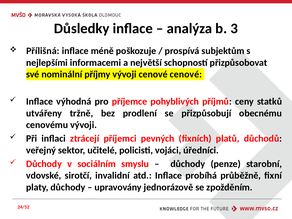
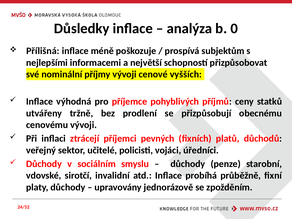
3: 3 -> 0
cenové cenové: cenové -> vyšších
